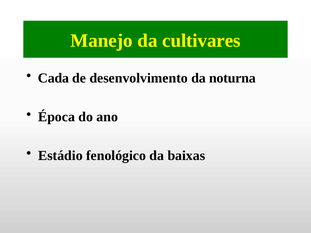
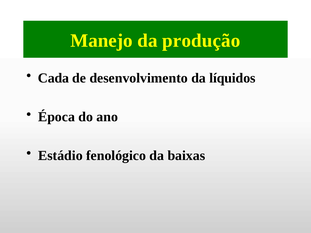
cultivares: cultivares -> produção
noturna: noturna -> líquidos
